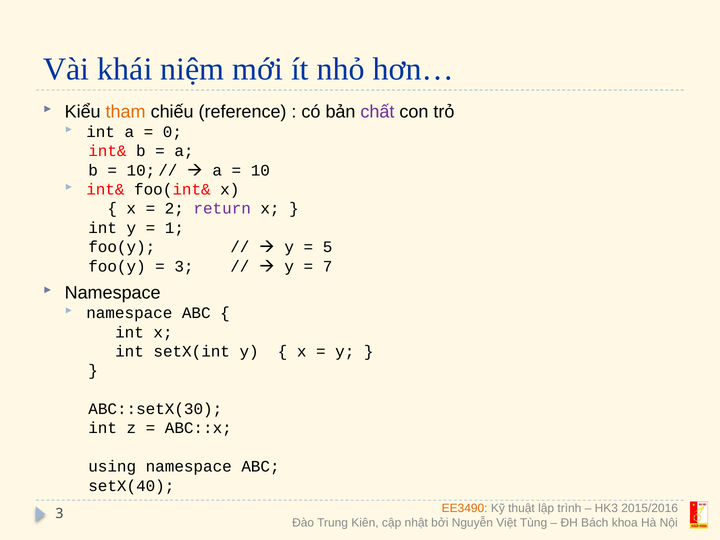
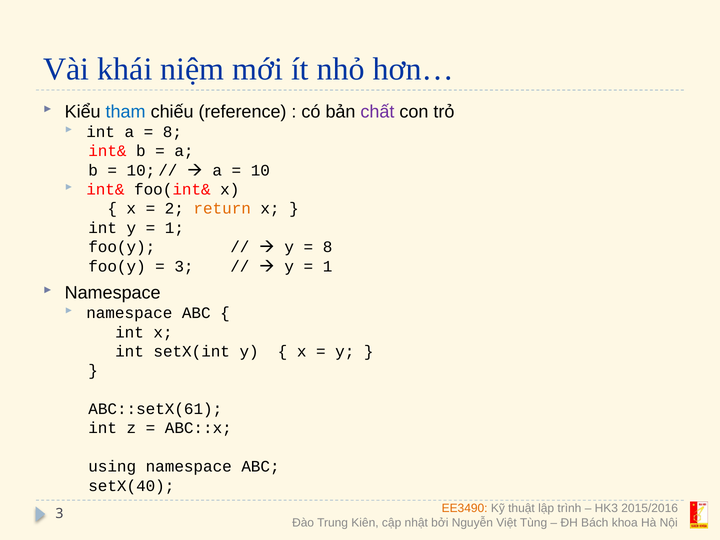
tham colour: orange -> blue
0 at (172, 132): 0 -> 8
return colour: purple -> orange
5 at (328, 247): 5 -> 8
7 at (328, 266): 7 -> 1
ABC::setX(30: ABC::setX(30 -> ABC::setX(61
